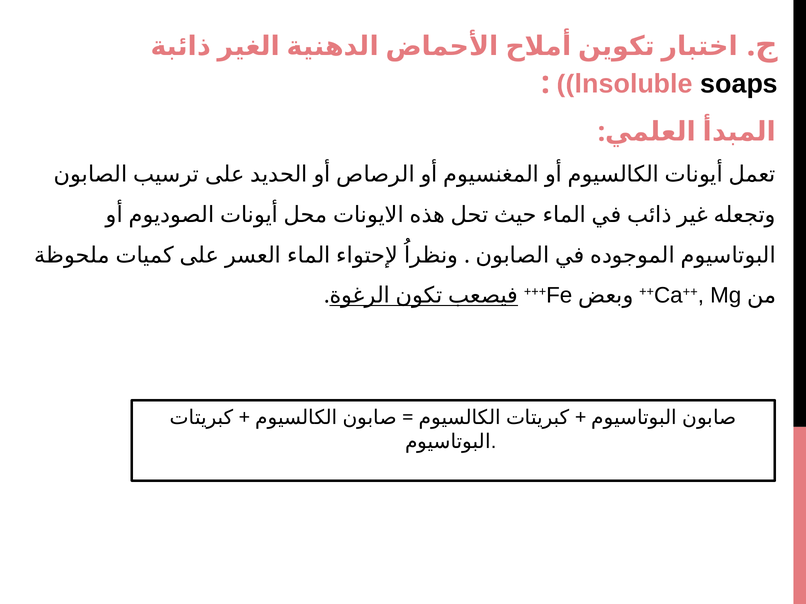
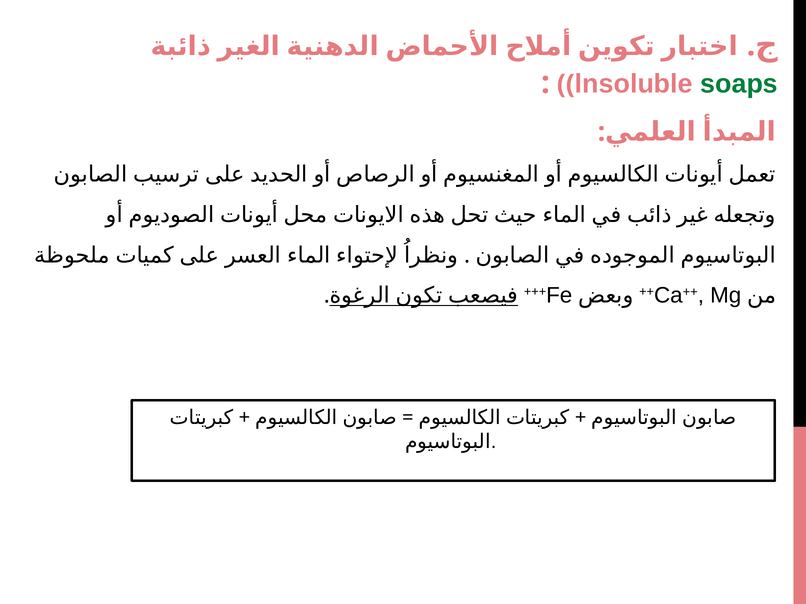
soaps colour: black -> green
